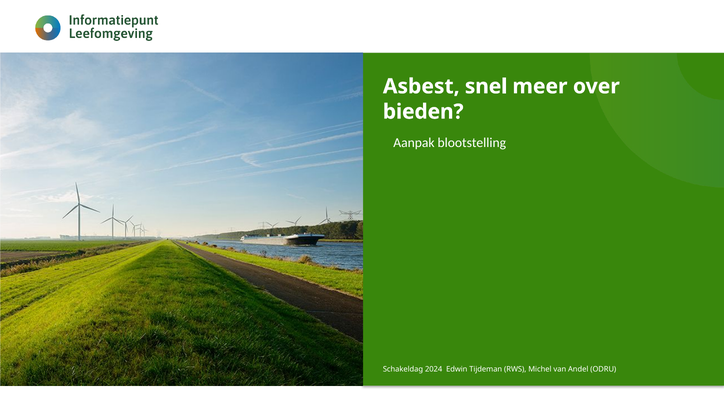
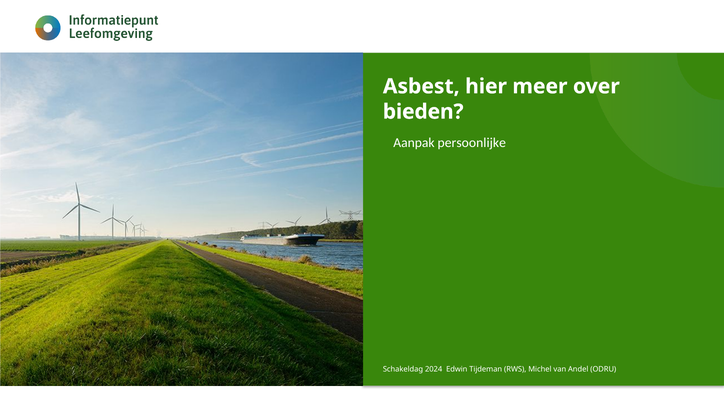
snel: snel -> hier
blootstelling: blootstelling -> persoonlijke
